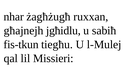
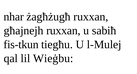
għajnejh jgħidlu: jgħidlu -> ruxxan
Missieri: Missieri -> Wieġbu
